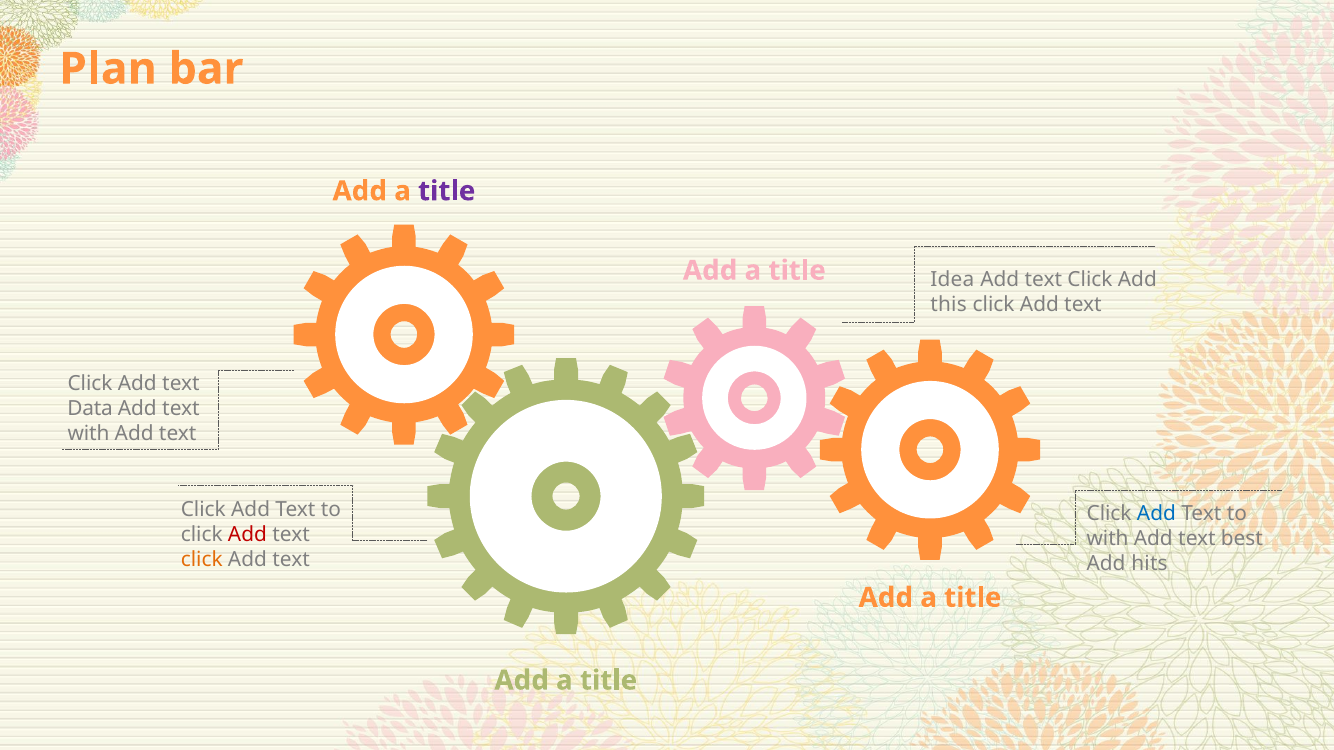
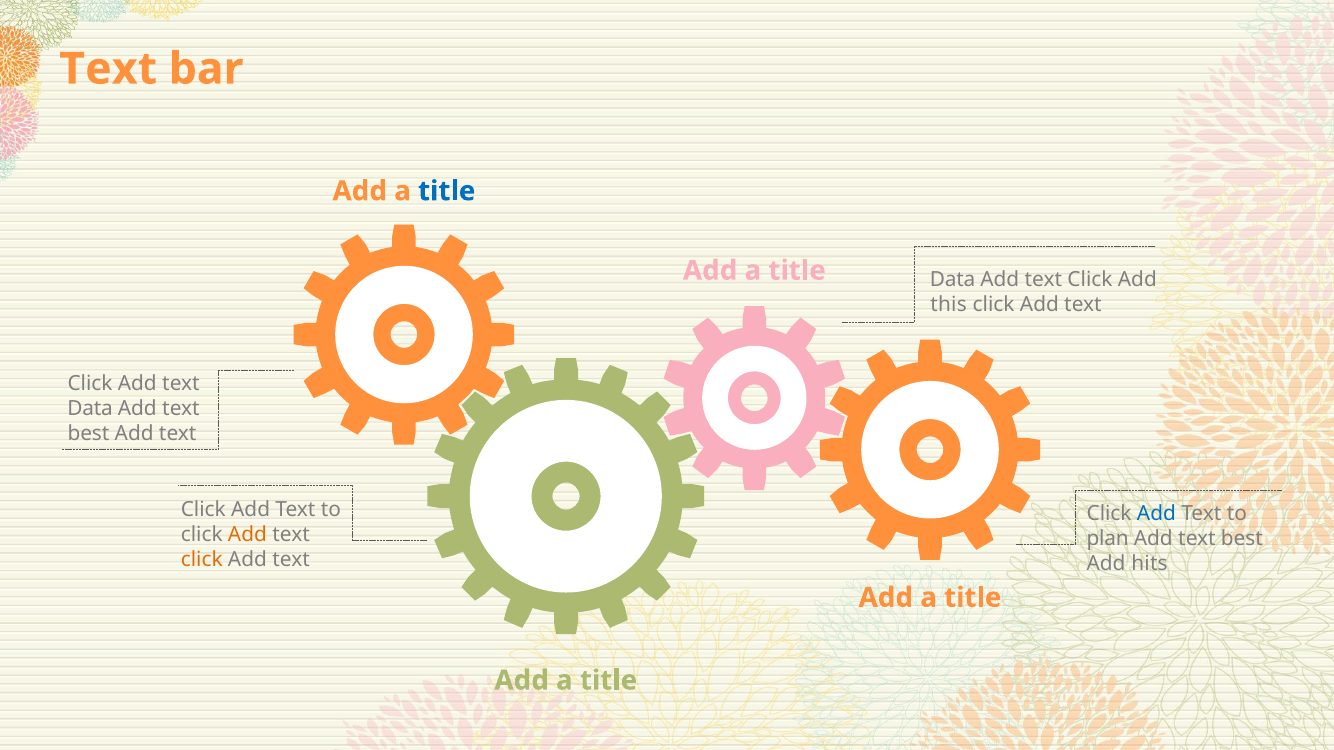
Plan at (108, 69): Plan -> Text
title at (447, 191) colour: purple -> blue
Idea at (952, 280): Idea -> Data
with at (88, 434): with -> best
Add at (247, 535) colour: red -> orange
with at (1108, 539): with -> plan
